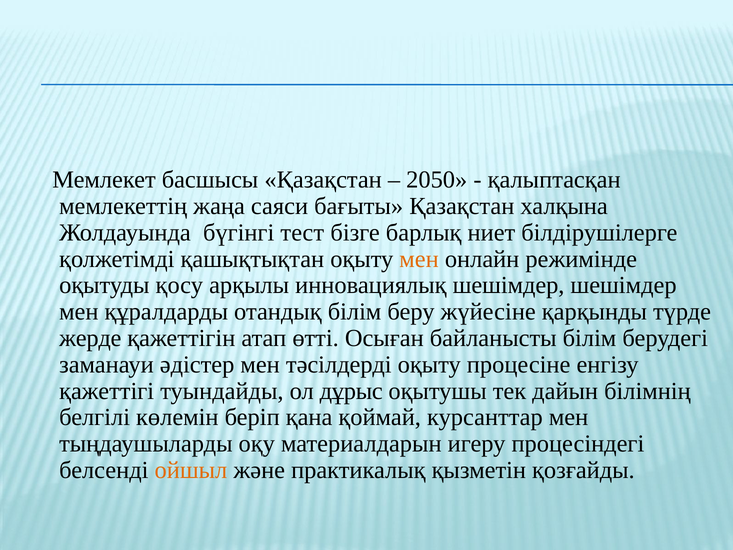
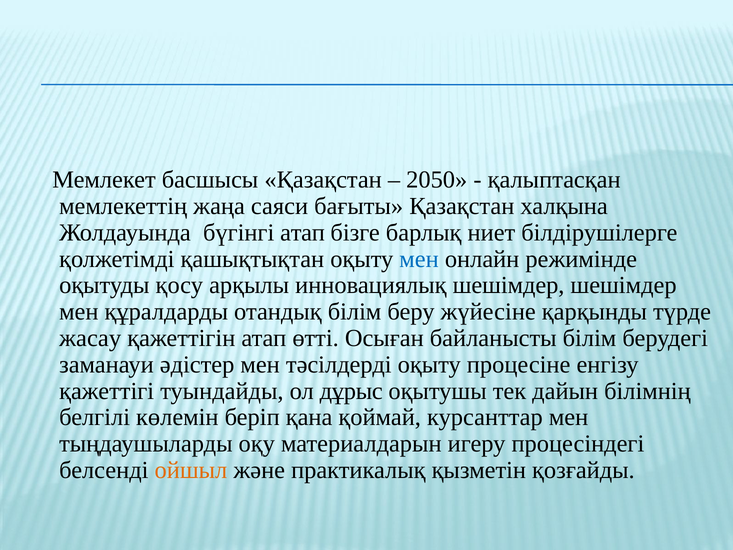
бүгінгі тест: тест -> атап
мен at (419, 259) colour: orange -> blue
жерде: жерде -> жасау
